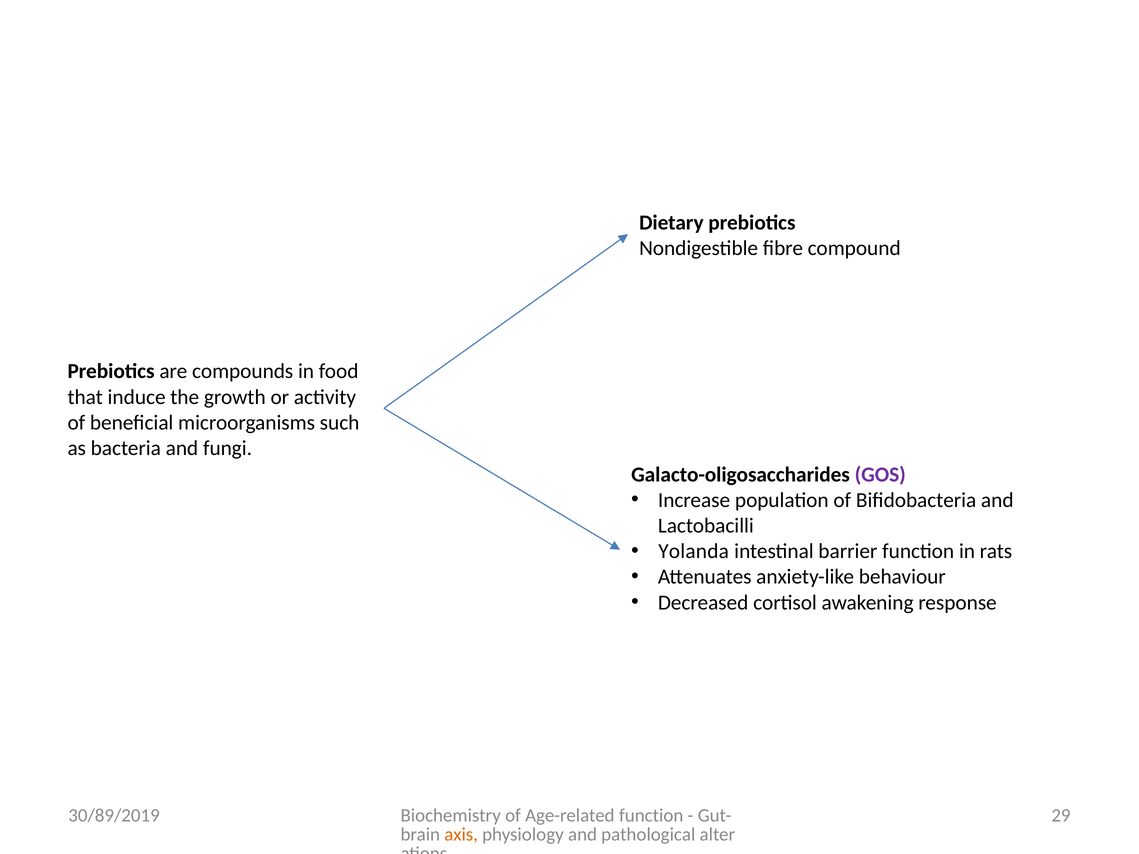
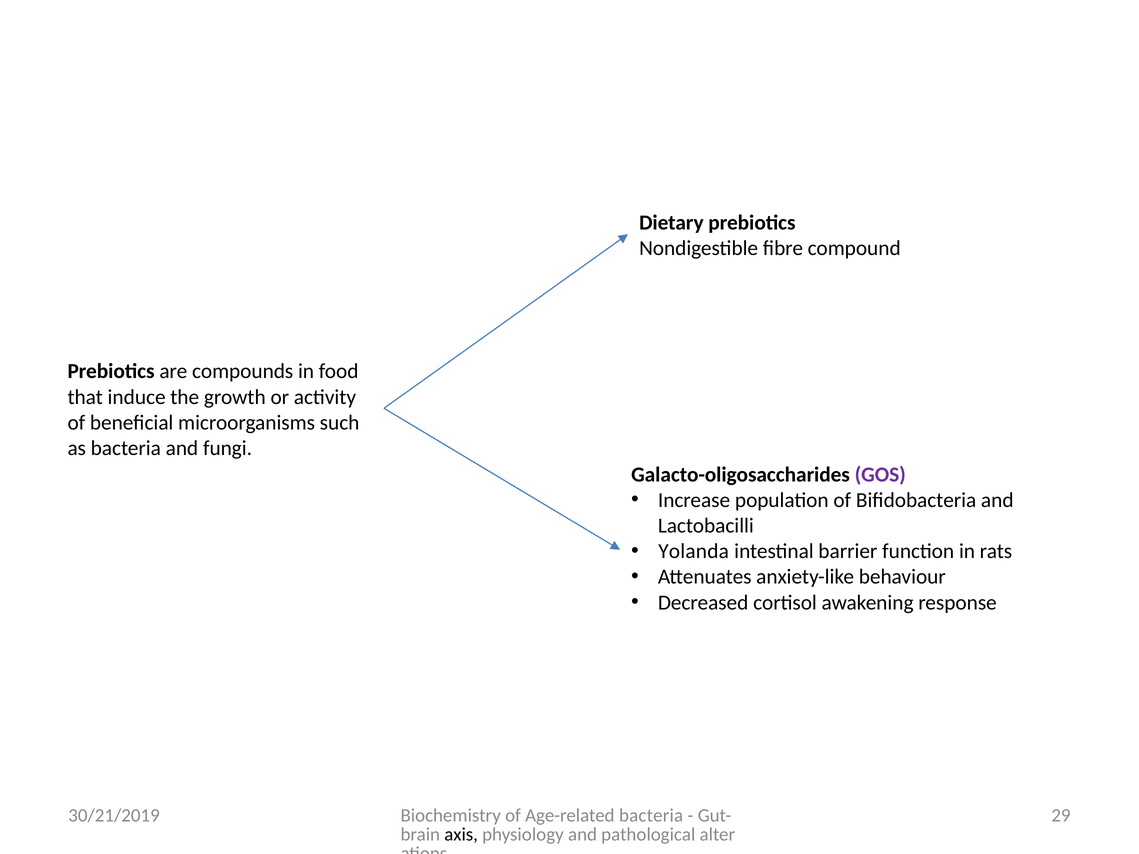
Age-related function: function -> bacteria
30/89/2019: 30/89/2019 -> 30/21/2019
axis colour: orange -> black
